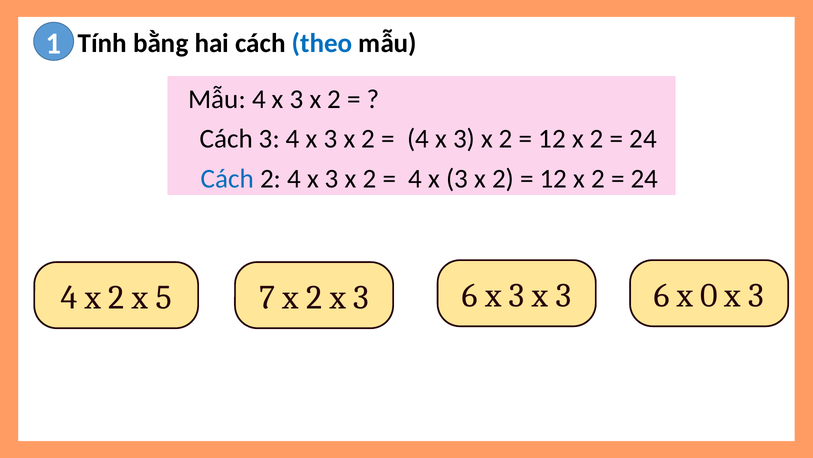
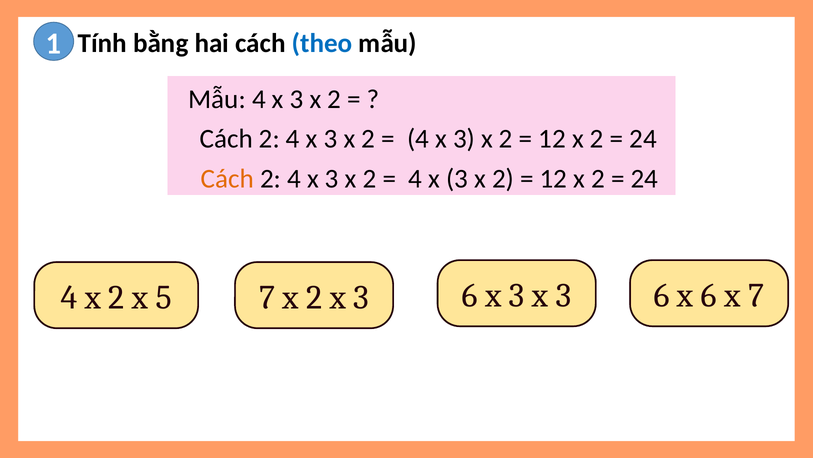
3 at (269, 139): 3 -> 2
Cách at (228, 179) colour: blue -> orange
x 0: 0 -> 6
3 at (756, 295): 3 -> 7
